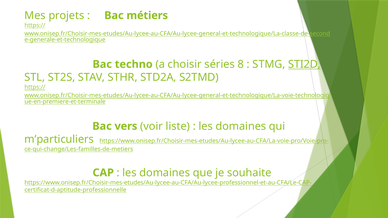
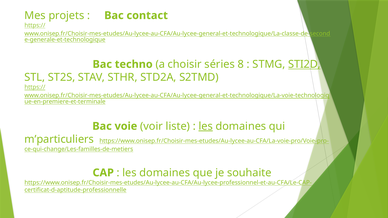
métiers: métiers -> contact
vers: vers -> voie
les at (206, 126) underline: none -> present
